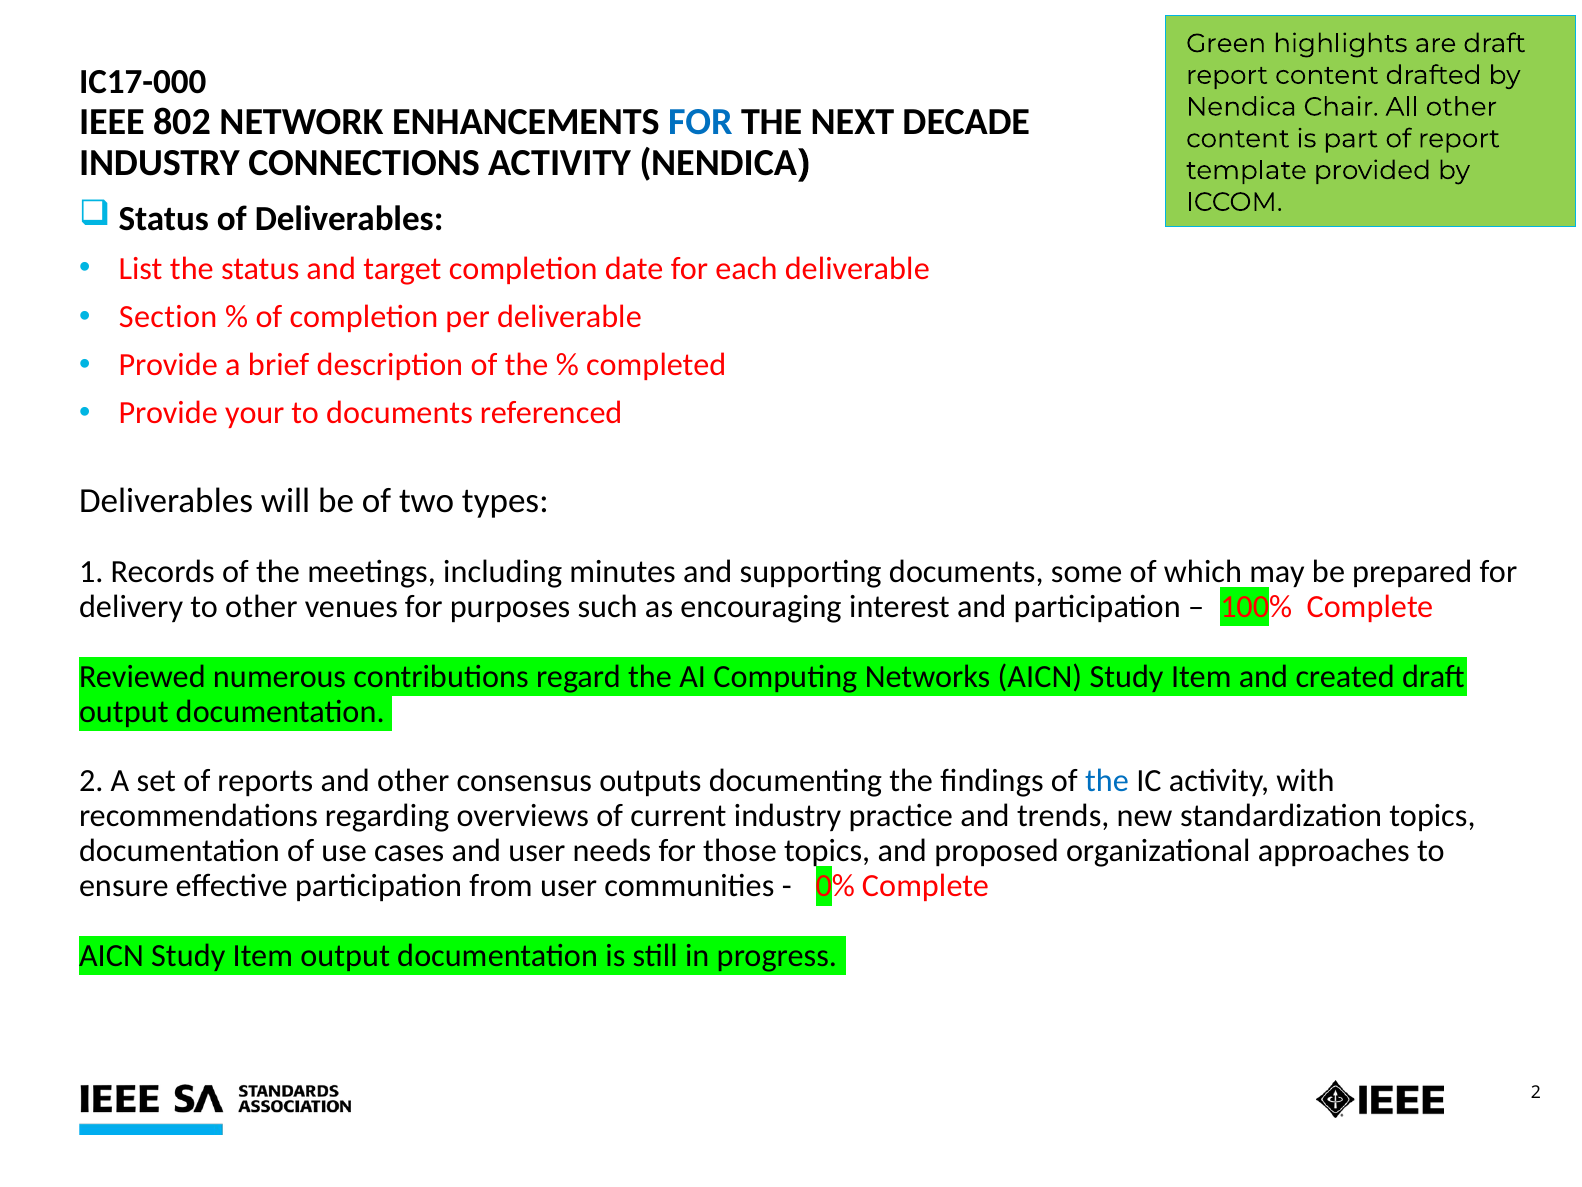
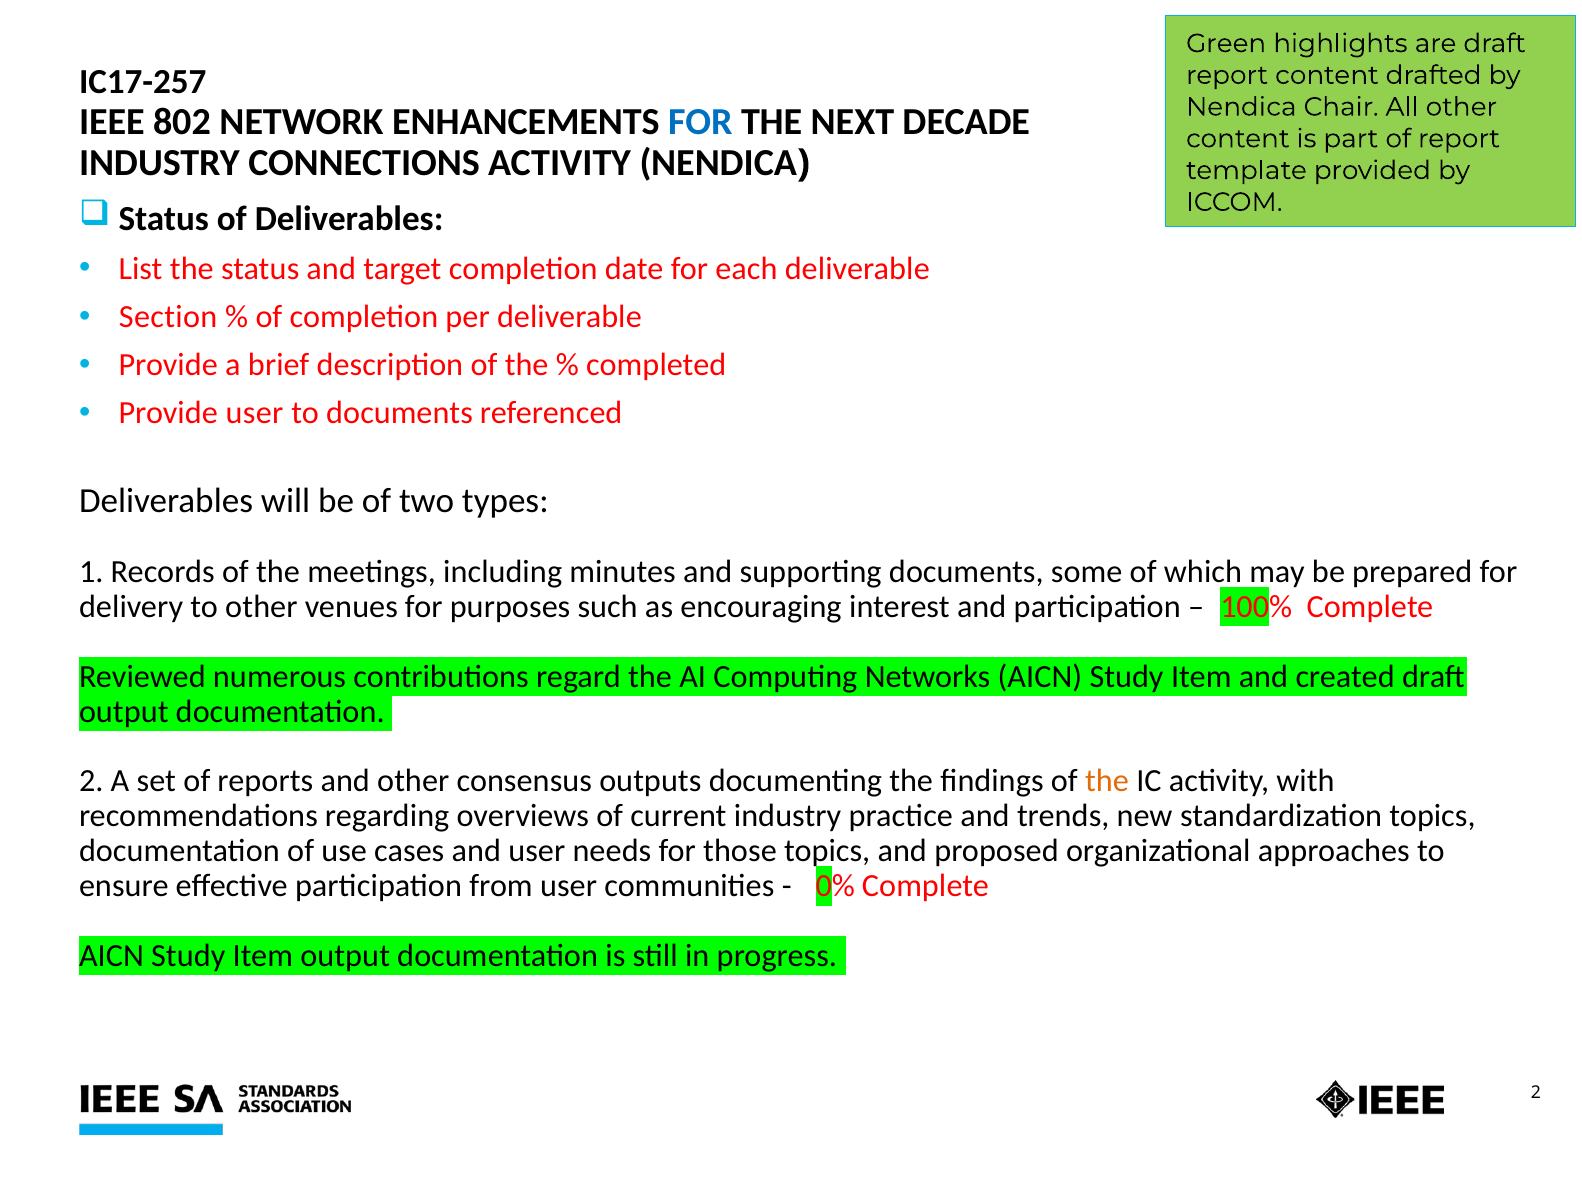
IC17-000: IC17-000 -> IC17-257
Provide your: your -> user
the at (1107, 781) colour: blue -> orange
